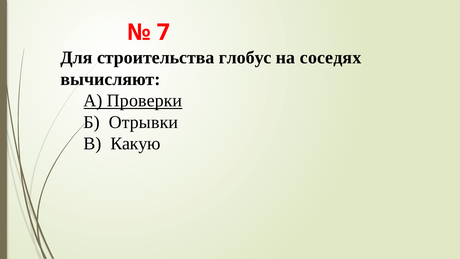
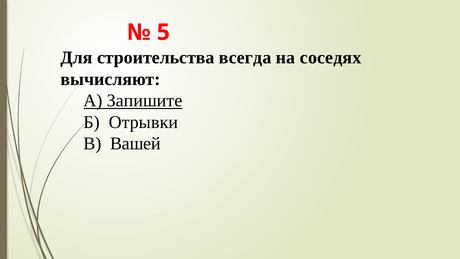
7: 7 -> 5
глобус: глобус -> всегда
Проверки: Проверки -> Запишите
Какую: Какую -> Вашей
